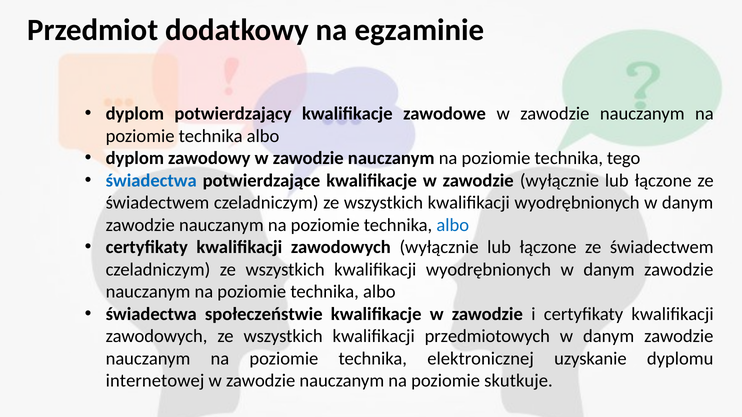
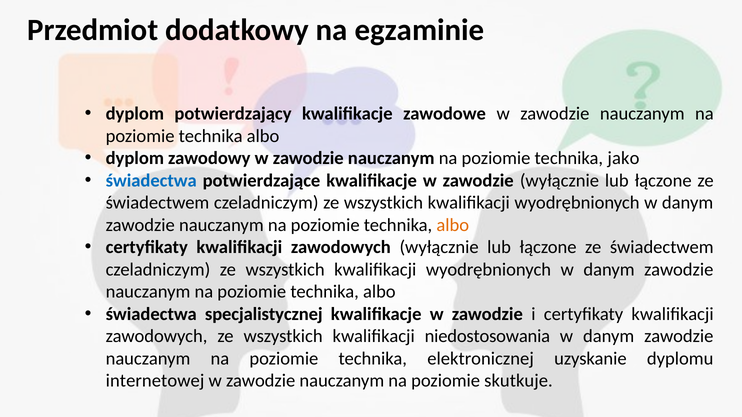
tego: tego -> jako
albo at (453, 225) colour: blue -> orange
społeczeństwie: społeczeństwie -> specjalistycznej
przedmiotowych: przedmiotowych -> niedostosowania
